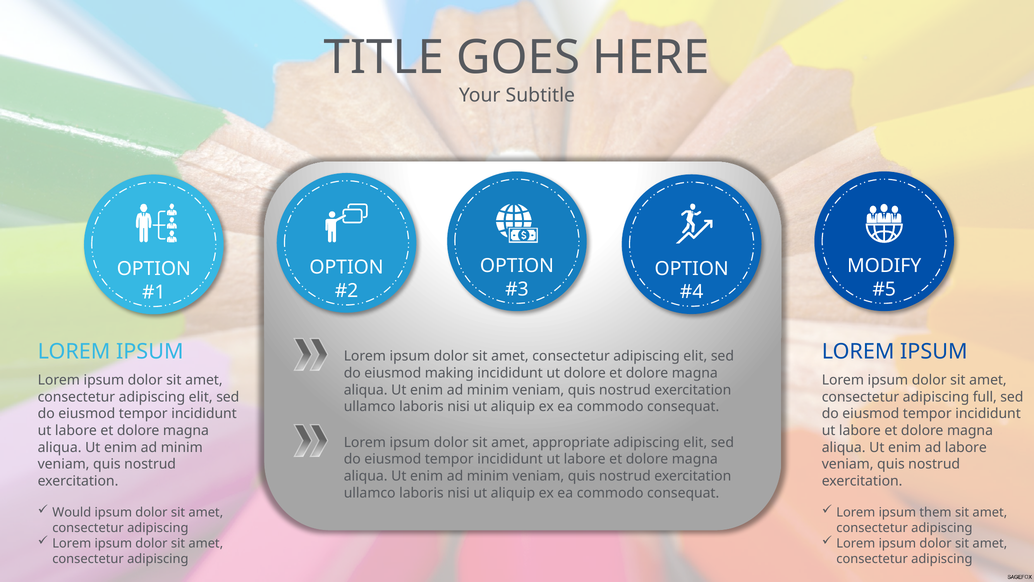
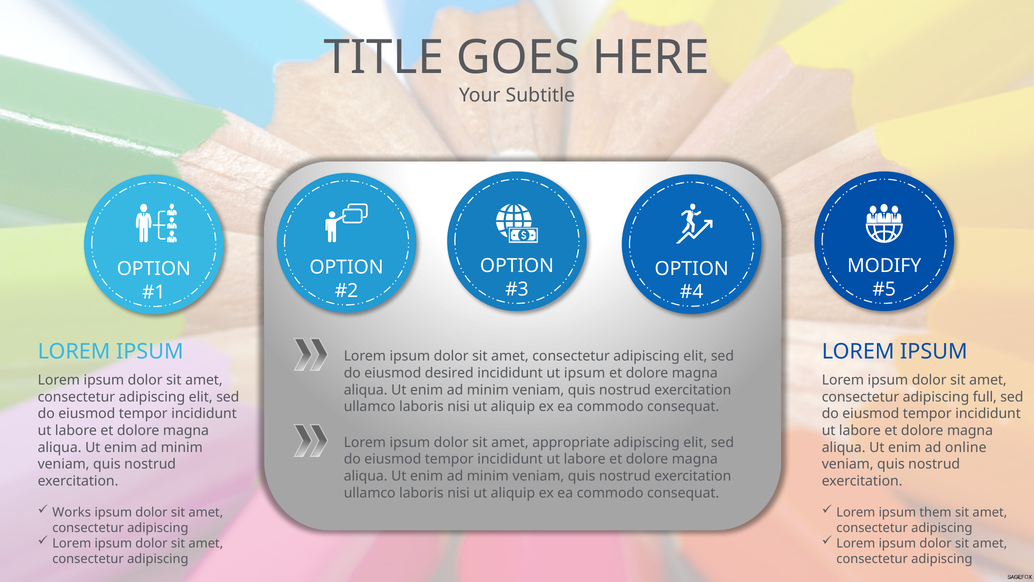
making: making -> desired
ut dolore: dolore -> ipsum
ad labore: labore -> online
Would: Would -> Works
